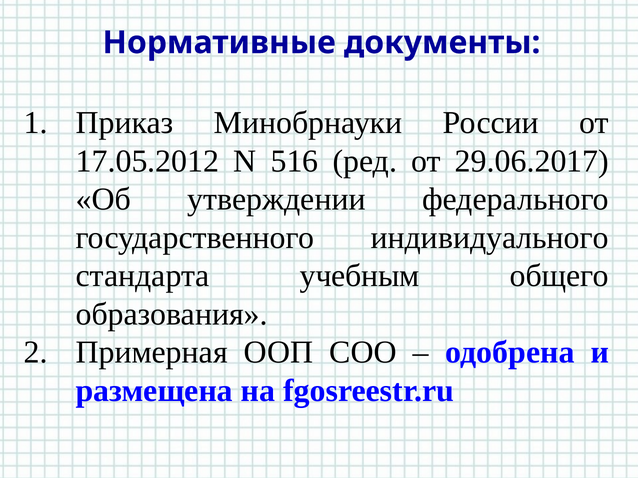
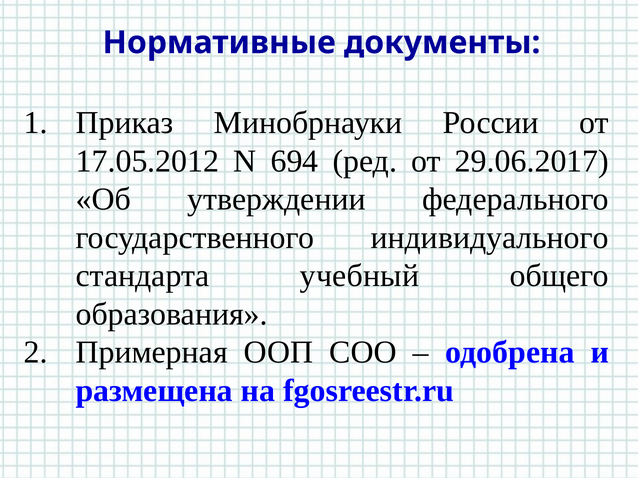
516: 516 -> 694
учебным: учебным -> учебный
